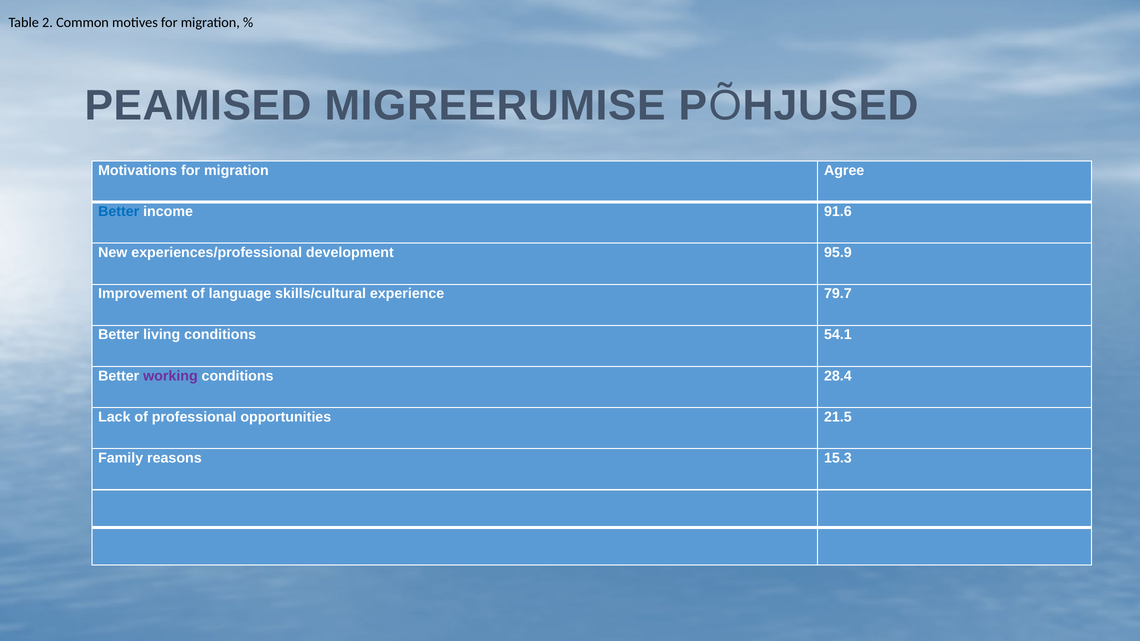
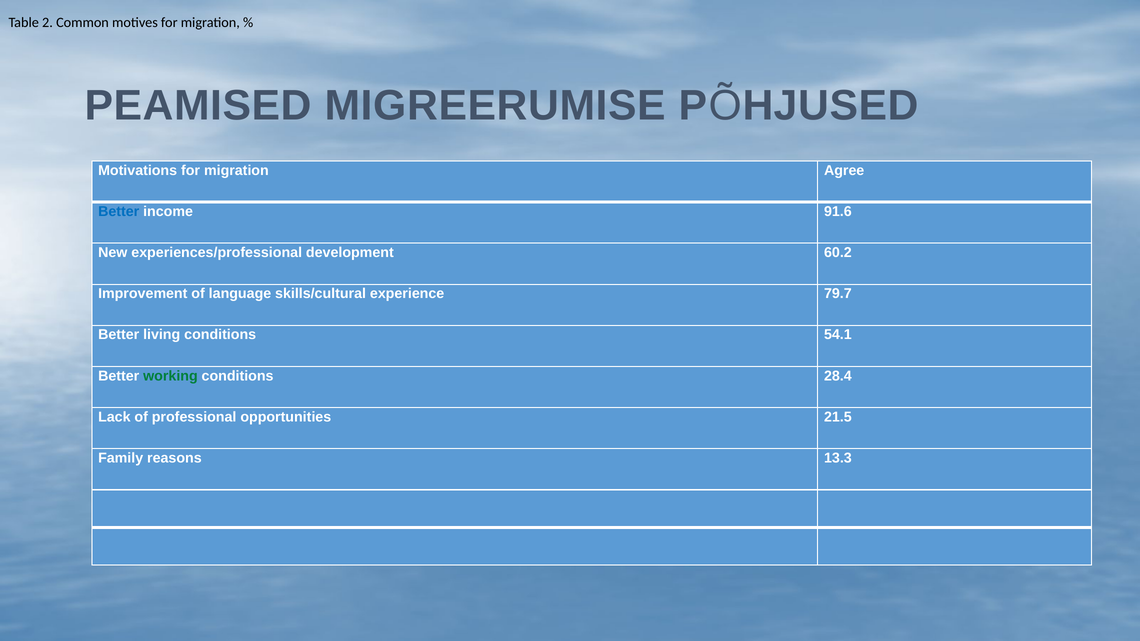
95.9: 95.9 -> 60.2
working colour: purple -> green
15.3: 15.3 -> 13.3
